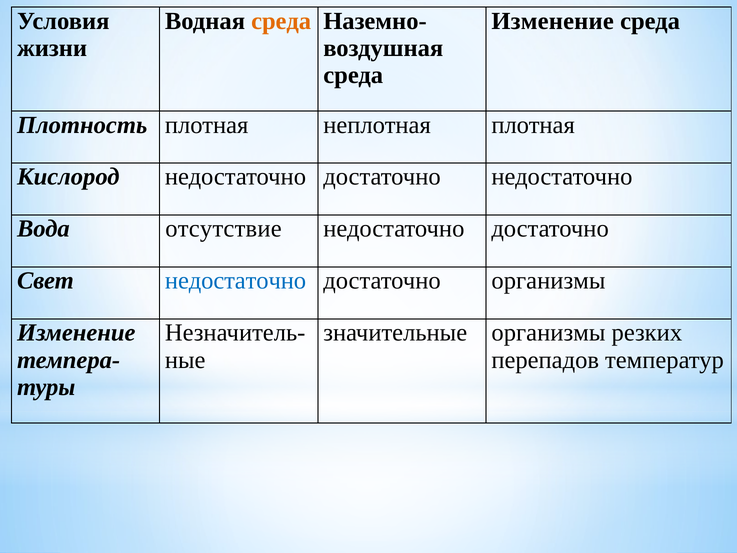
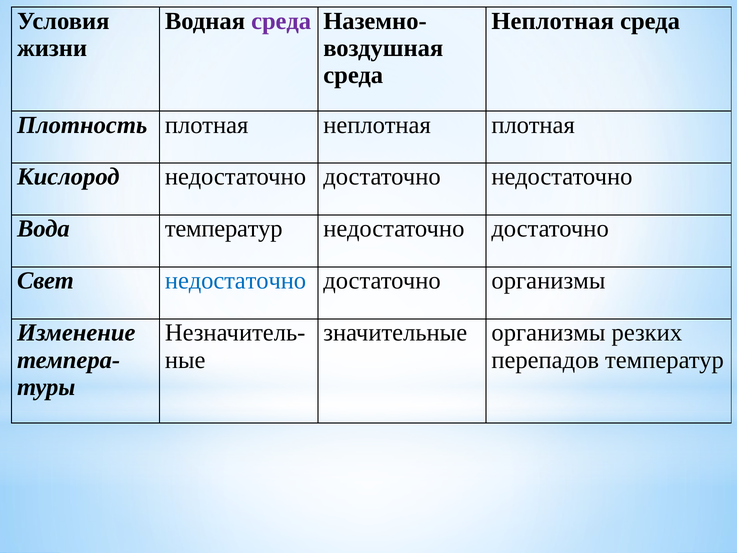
среда at (281, 21) colour: orange -> purple
Изменение at (553, 21): Изменение -> Неплотная
Вода отсутствие: отсутствие -> температур
